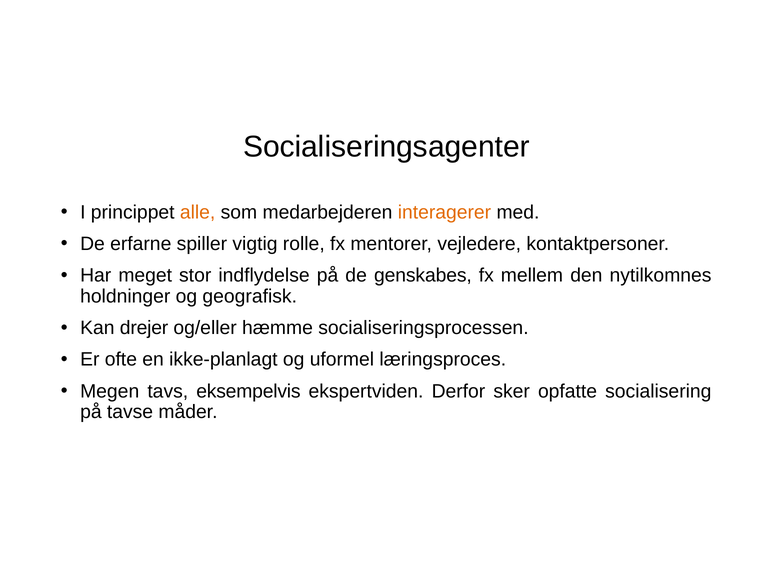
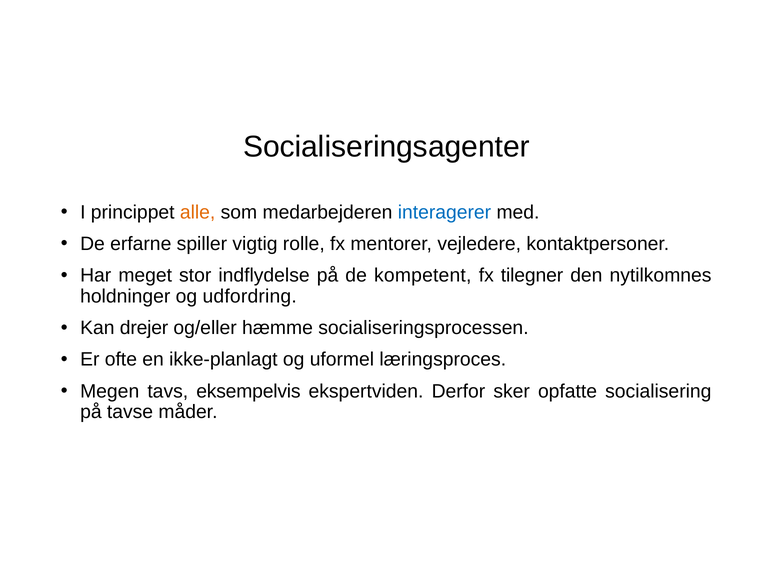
interagerer colour: orange -> blue
genskabes: genskabes -> kompetent
mellem: mellem -> tilegner
geografisk: geografisk -> udfordring
